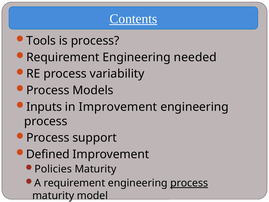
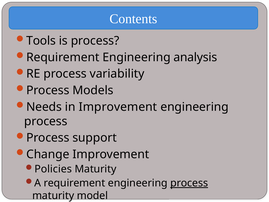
Contents underline: present -> none
needed: needed -> analysis
Inputs: Inputs -> Needs
Defined: Defined -> Change
